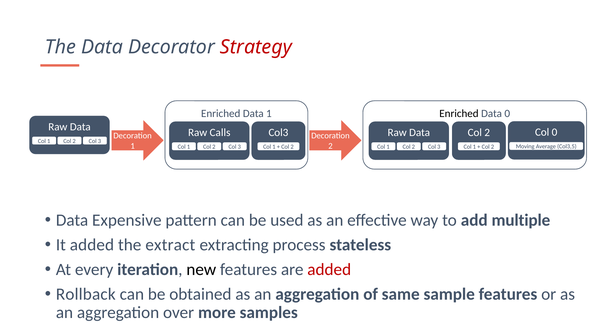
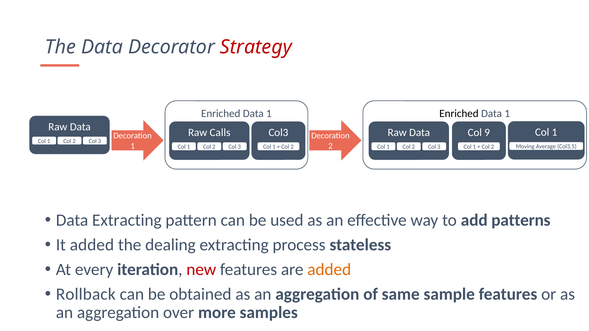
0 at (507, 114): 0 -> 1
0 at (555, 132): 0 -> 1
2 at (487, 133): 2 -> 9
Data Expensive: Expensive -> Extracting
multiple: multiple -> patterns
extract: extract -> dealing
new colour: black -> red
added at (329, 270) colour: red -> orange
